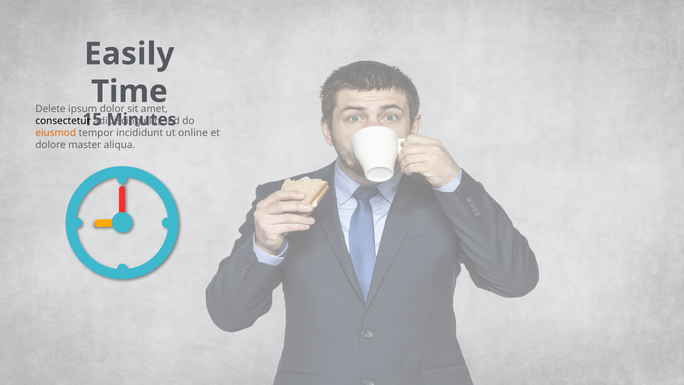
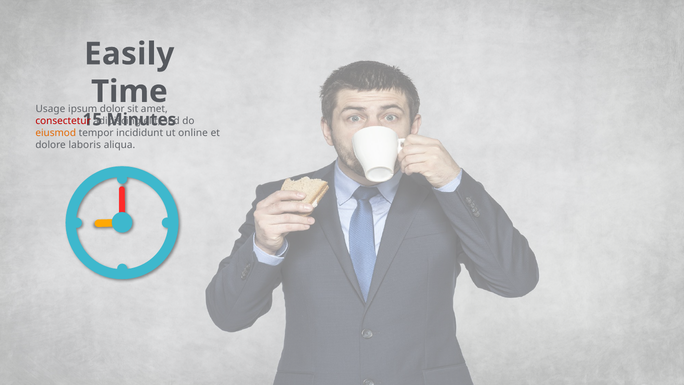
Delete: Delete -> Usage
consectetur colour: black -> red
master: master -> laboris
